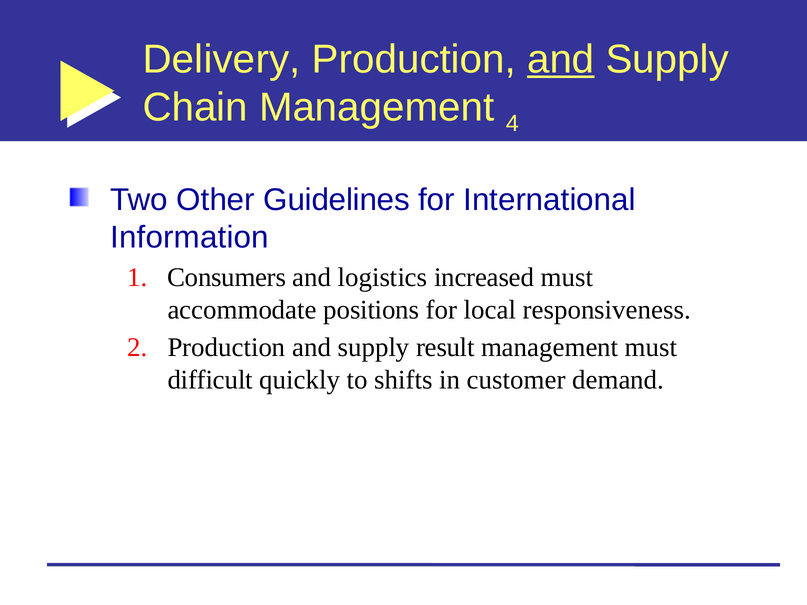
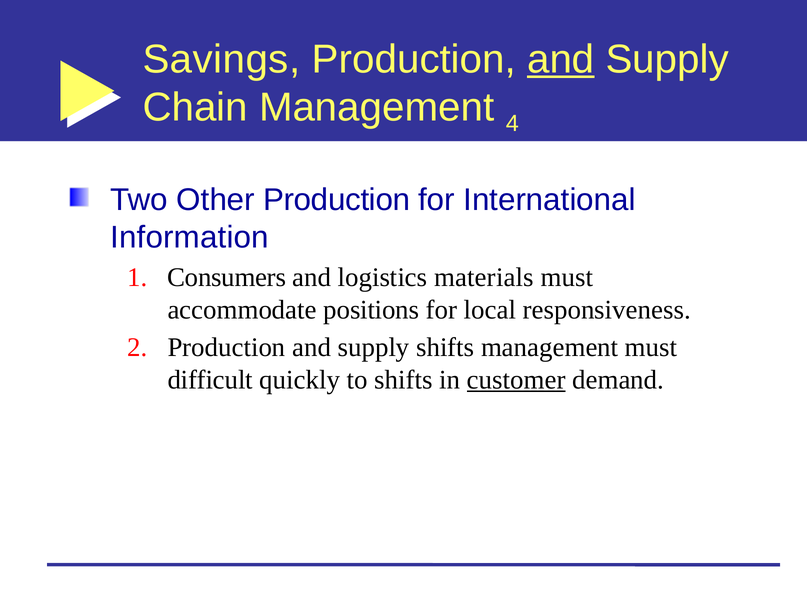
Delivery: Delivery -> Savings
Other Guidelines: Guidelines -> Production
increased: increased -> materials
supply result: result -> shifts
customer underline: none -> present
